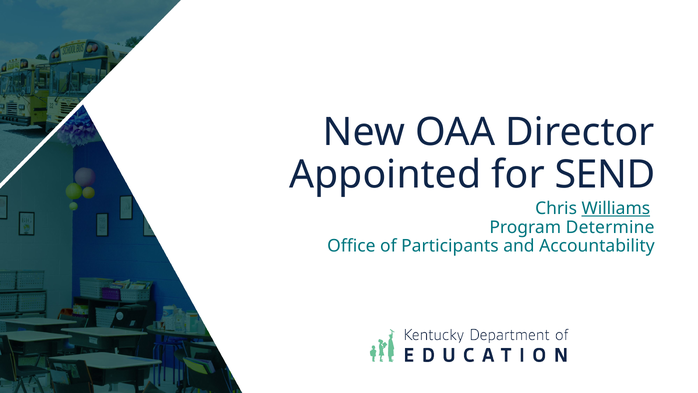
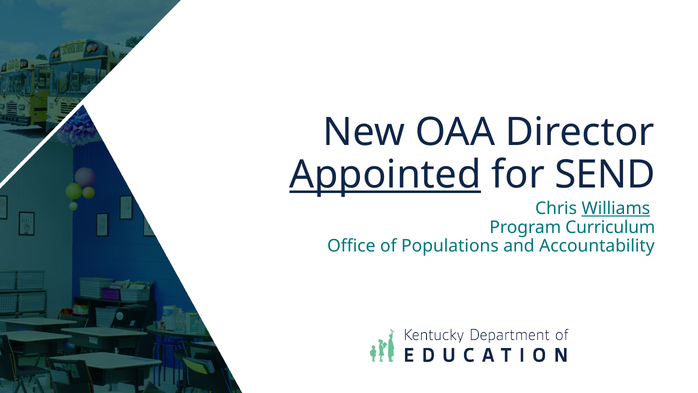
Appointed underline: none -> present
Determine: Determine -> Curriculum
Participants: Participants -> Populations
